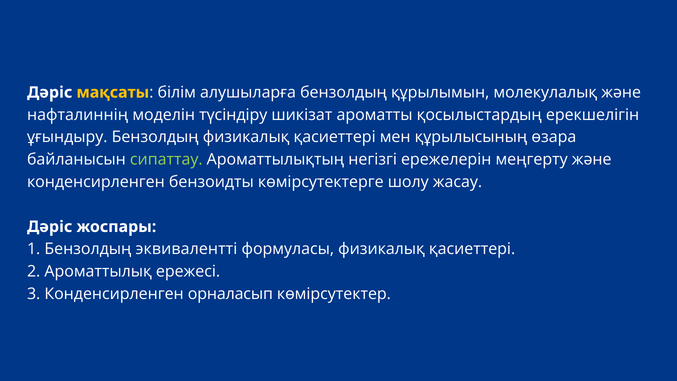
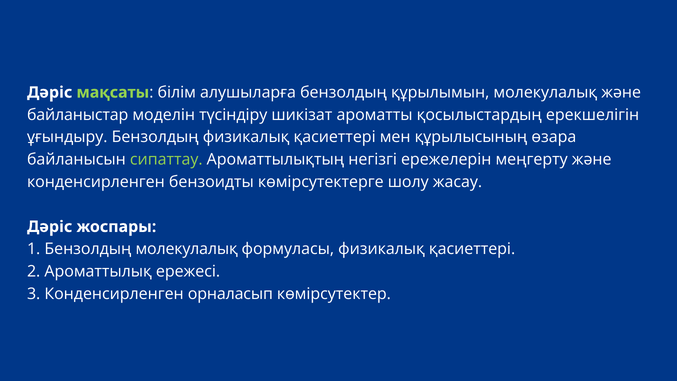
мақсаты colour: yellow -> light green
нафталиннің: нафталиннің -> байланыстар
Бензолдың эквивалентті: эквивалентті -> молекулалық
